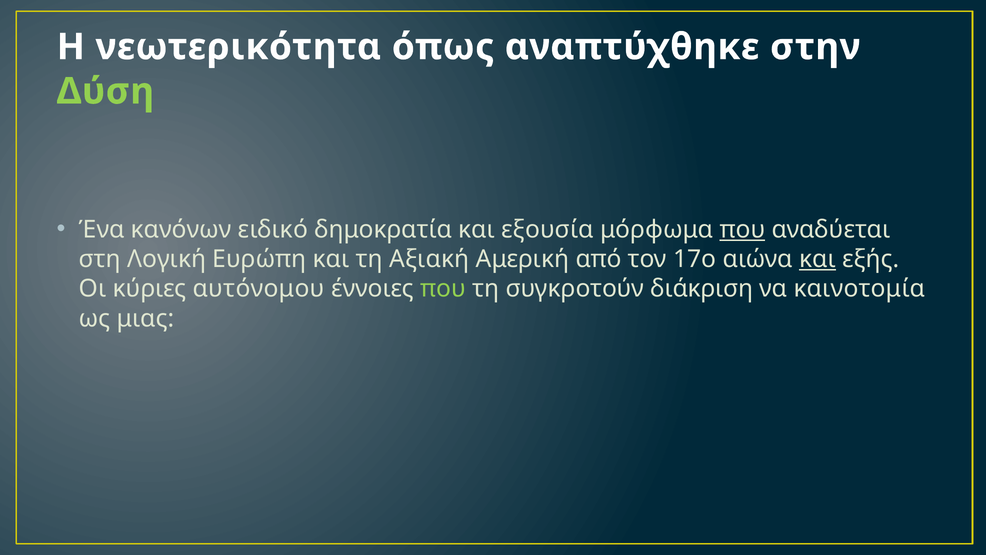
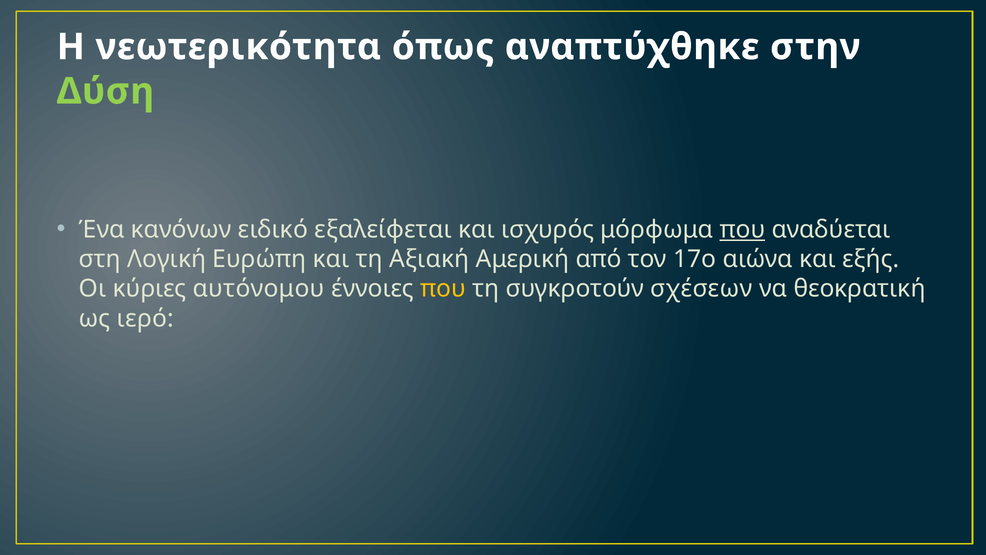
δημοκρατία: δημοκρατία -> εξαλείφεται
εξουσία: εξουσία -> ισχυρός
και at (818, 259) underline: present -> none
που at (443, 289) colour: light green -> yellow
διάκριση: διάκριση -> σχέσεων
καινοτομία: καινοτομία -> θεοκρατική
μιας: μιας -> ιερό
